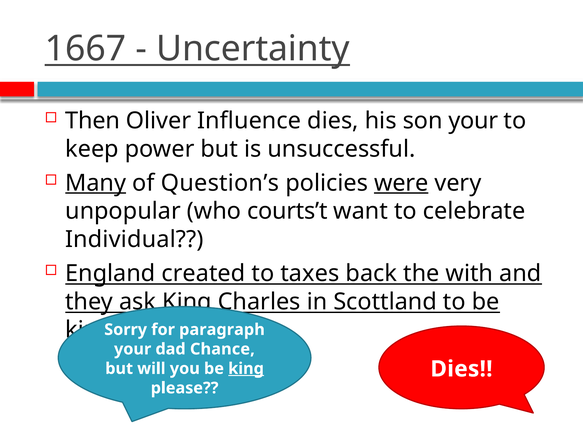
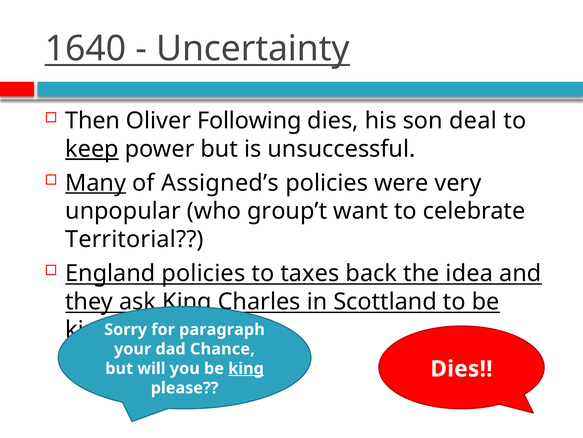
1667: 1667 -> 1640
Influence: Influence -> Following
son your: your -> deal
keep underline: none -> present
Question’s: Question’s -> Assigned’s
were underline: present -> none
courts’t: courts’t -> group’t
Individual: Individual -> Territorial
England created: created -> policies
with: with -> idea
